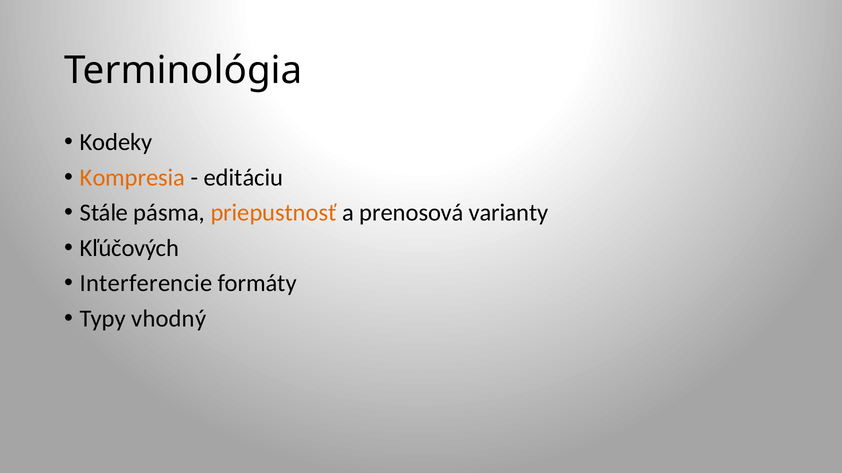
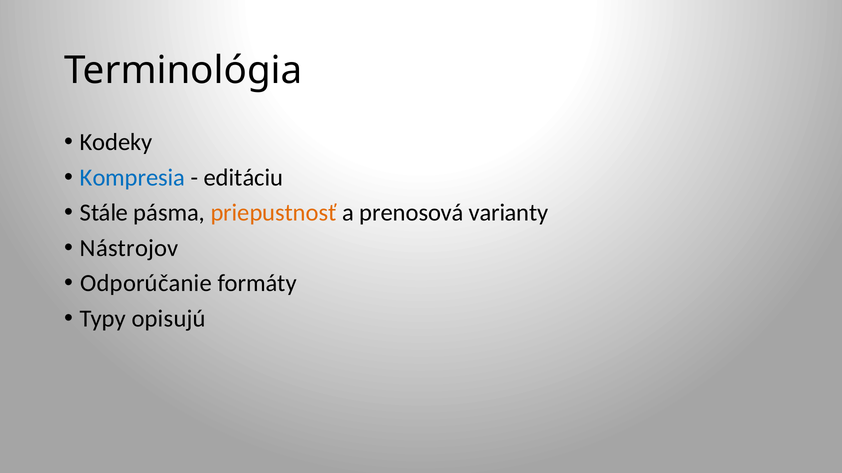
Kompresia colour: orange -> blue
Kľúčových: Kľúčových -> Nástrojov
Interferencie: Interferencie -> Odporúčanie
vhodný: vhodný -> opisujú
